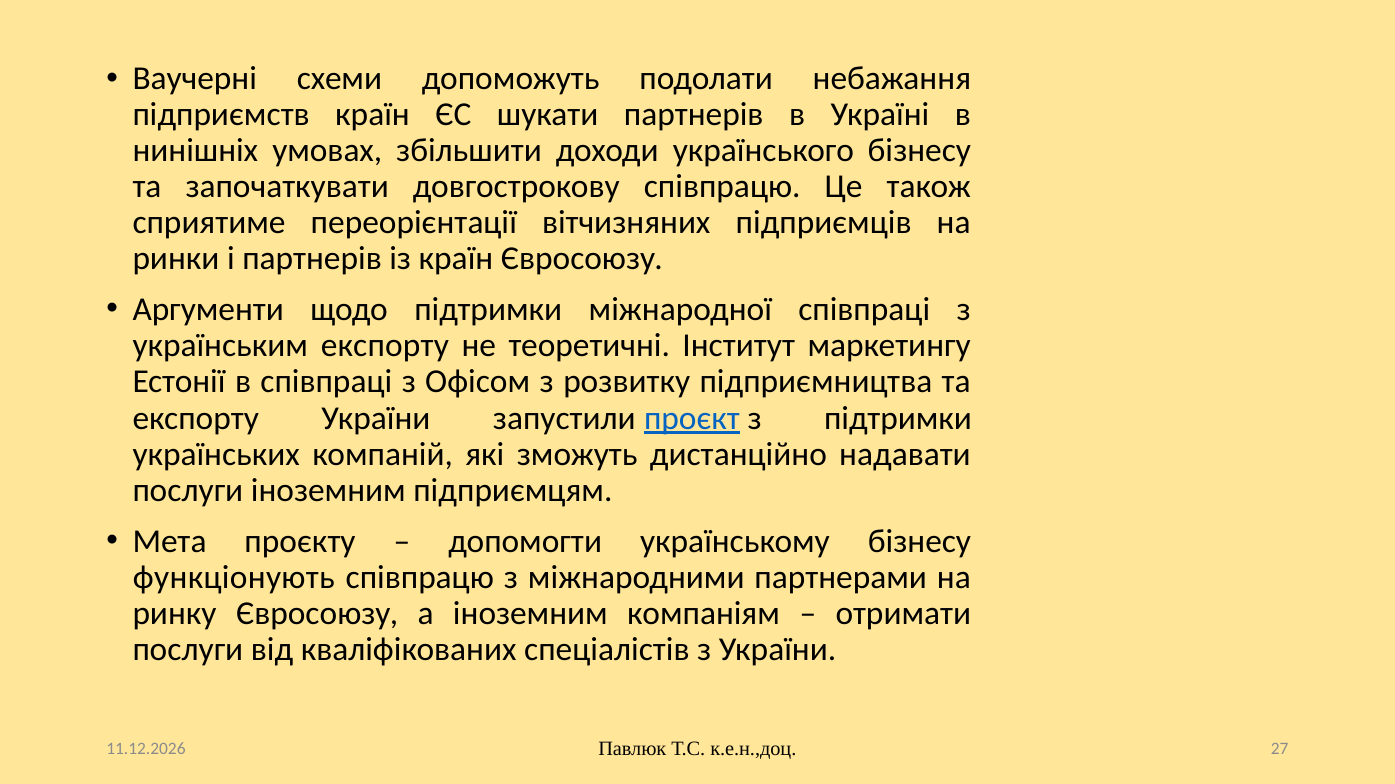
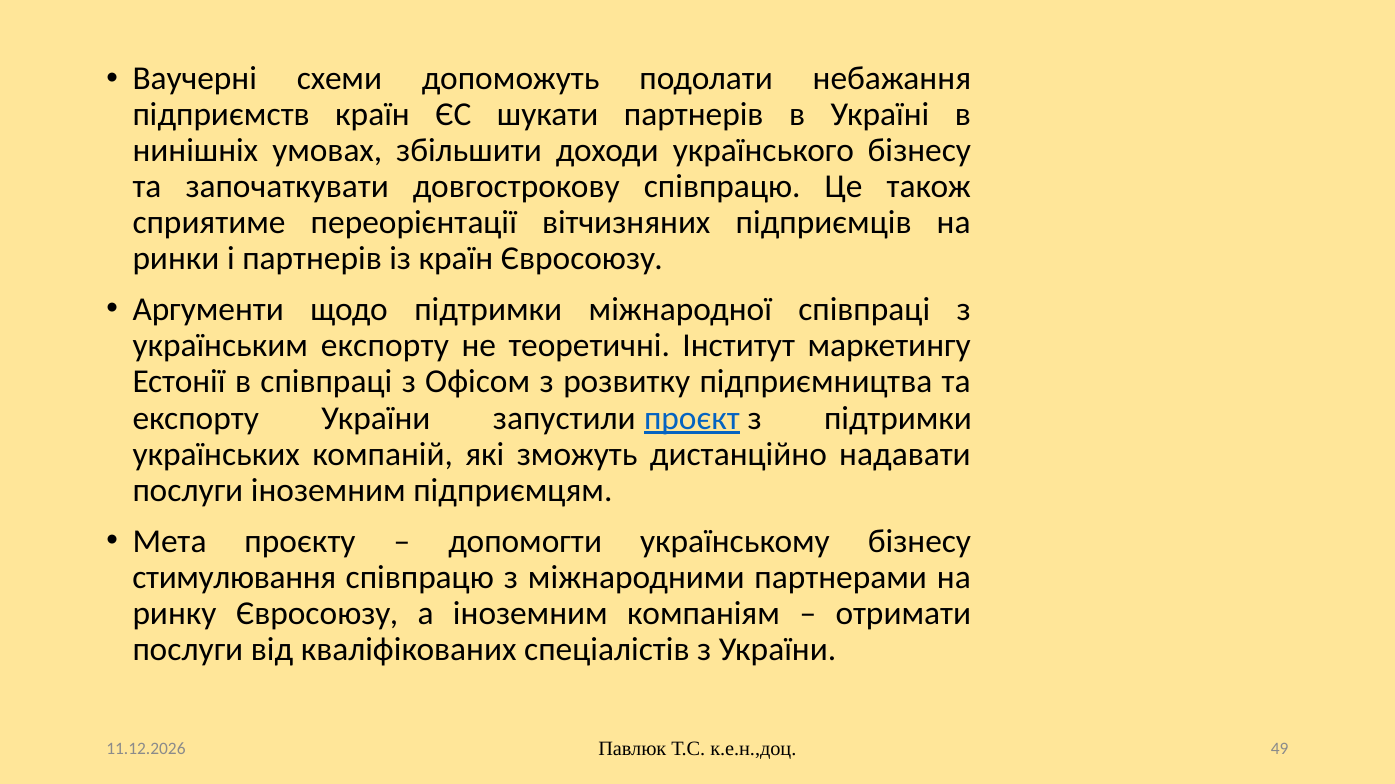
функціонують: функціонують -> стимулювання
27: 27 -> 49
